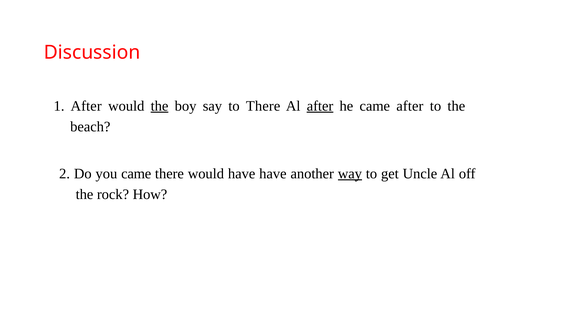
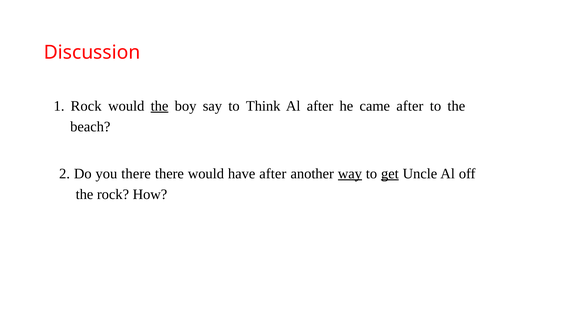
1 After: After -> Rock
to There: There -> Think
after at (320, 106) underline: present -> none
you came: came -> there
have have: have -> after
get underline: none -> present
